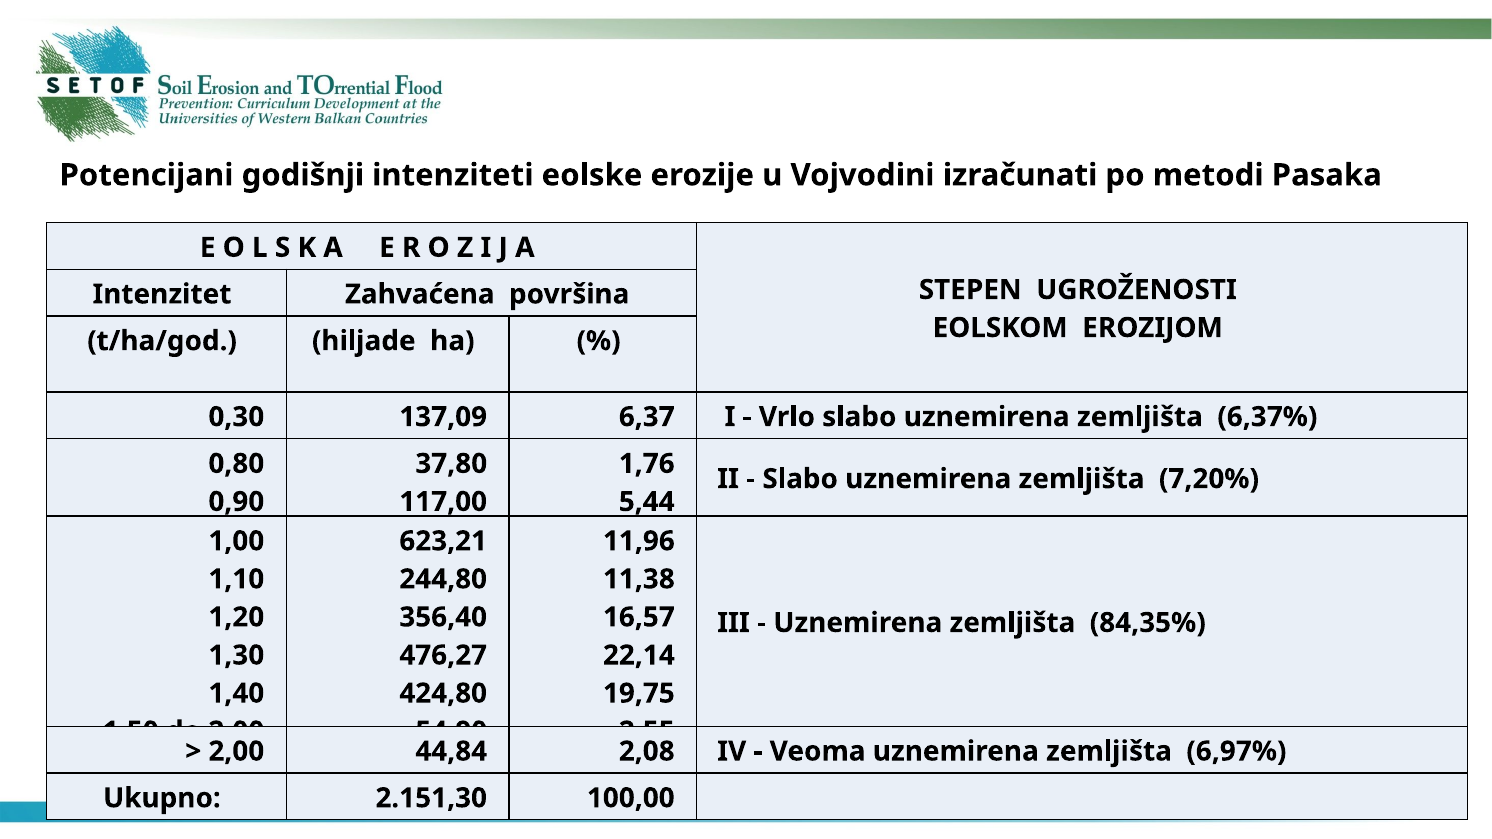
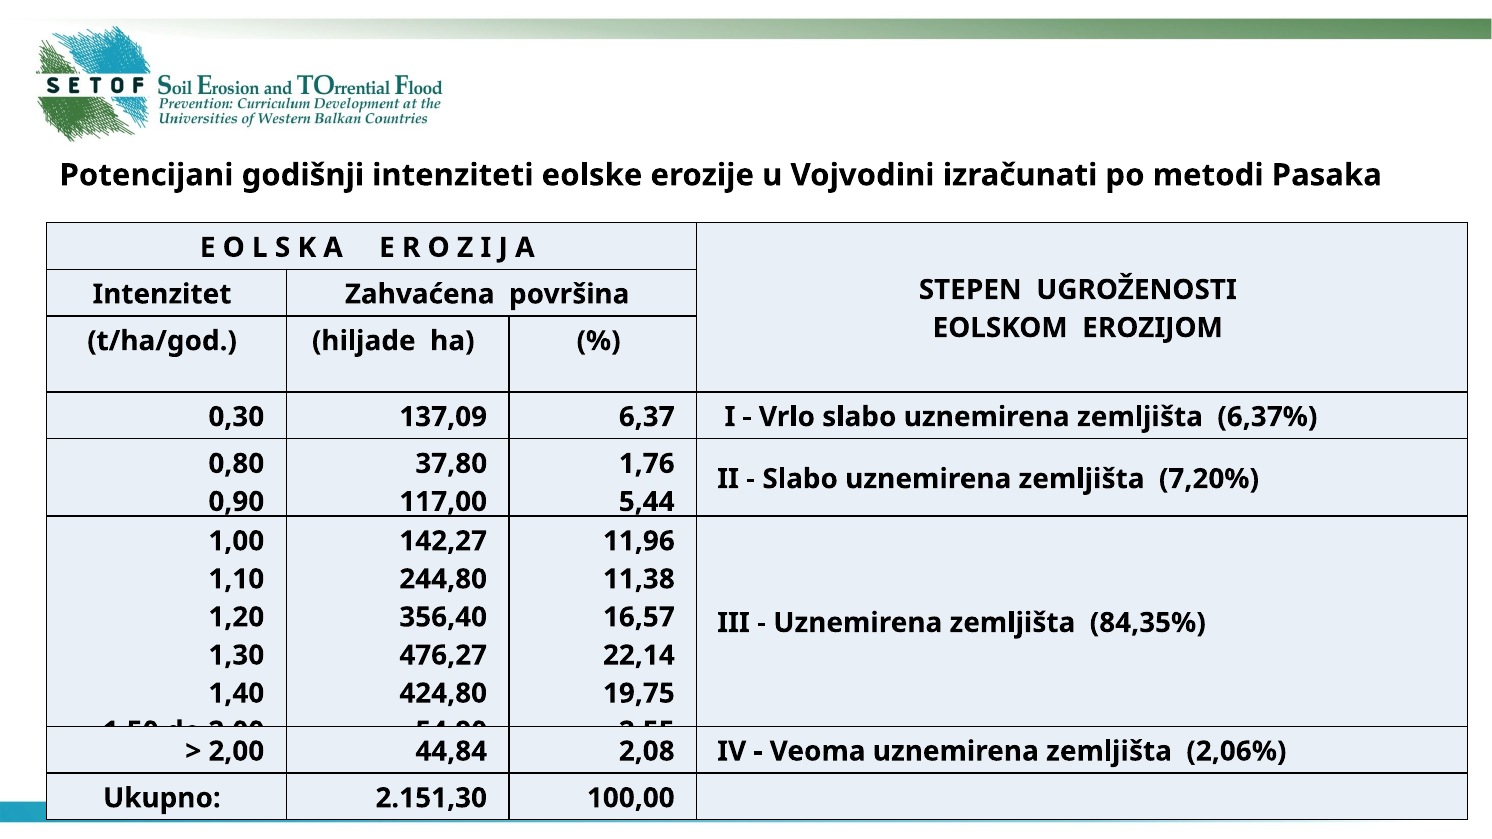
623,21: 623,21 -> 142,27
6,97%: 6,97% -> 2,06%
